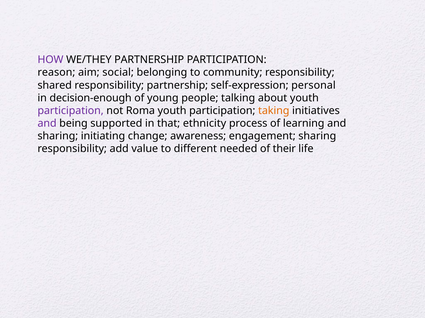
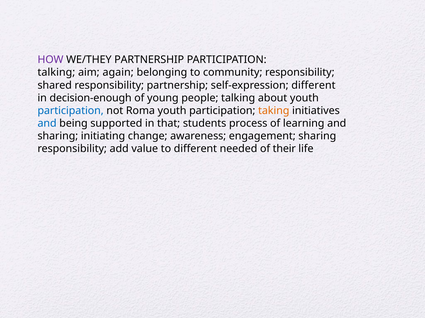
reason at (56, 73): reason -> talking
social: social -> again
self-expression personal: personal -> different
participation at (71, 111) colour: purple -> blue
and at (47, 124) colour: purple -> blue
ethnicity: ethnicity -> students
